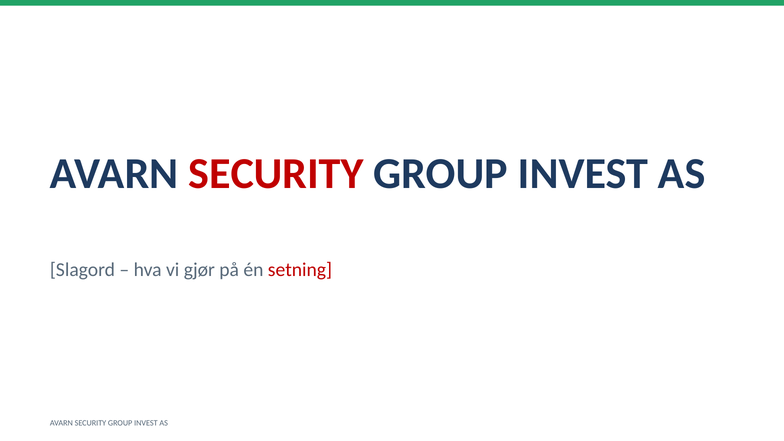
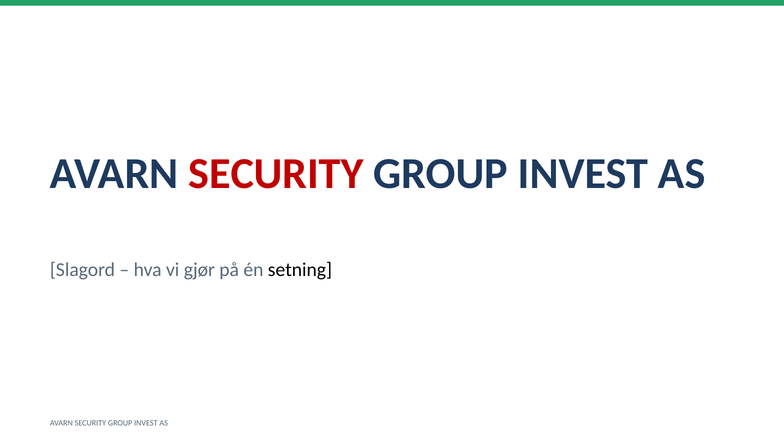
setning colour: red -> black
